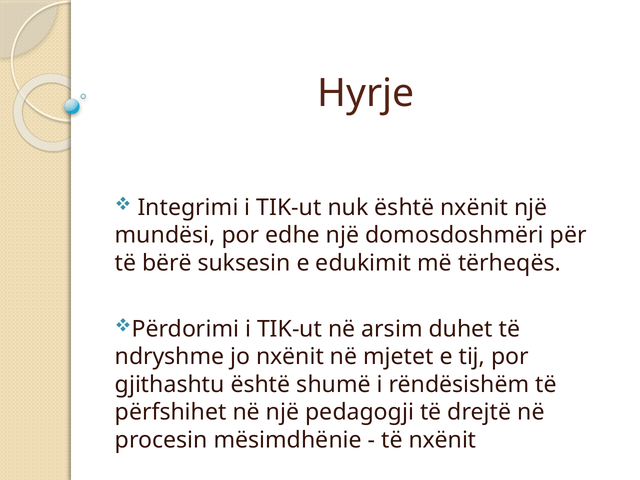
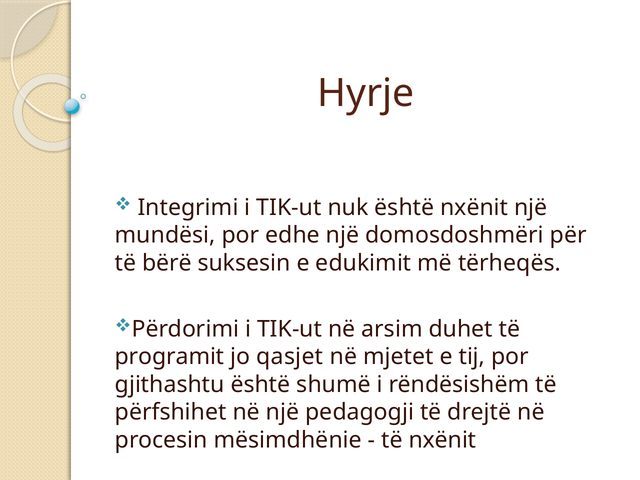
ndryshme: ndryshme -> programit
jo nxënit: nxënit -> qasjet
